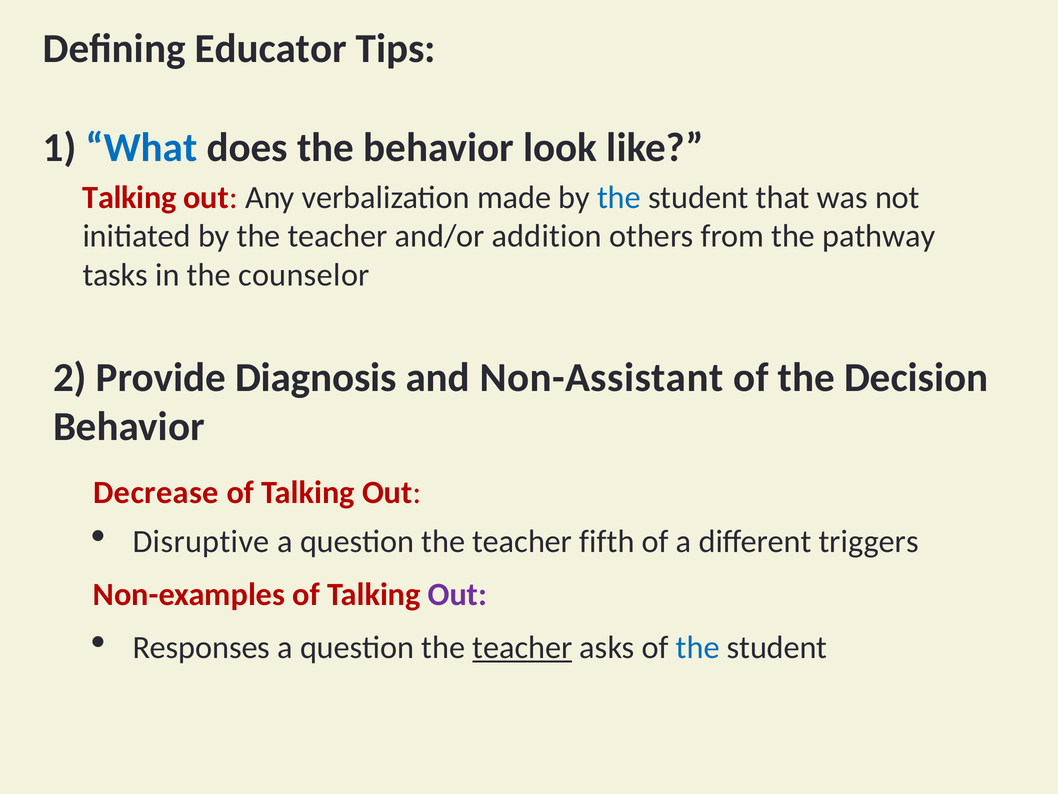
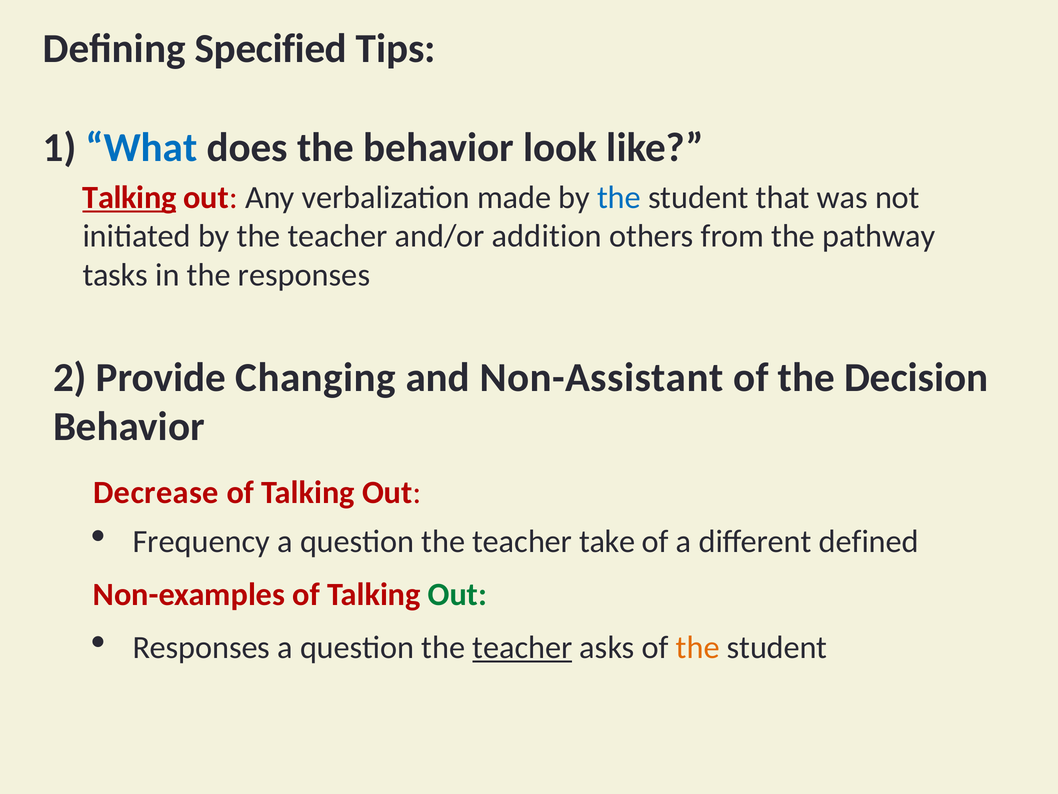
Educator: Educator -> Specified
Talking at (129, 197) underline: none -> present
the counselor: counselor -> responses
Diagnosis: Diagnosis -> Changing
Disruptive: Disruptive -> Frequency
fifth: fifth -> take
triggers: triggers -> defined
Out at (457, 594) colour: purple -> green
the at (698, 647) colour: blue -> orange
